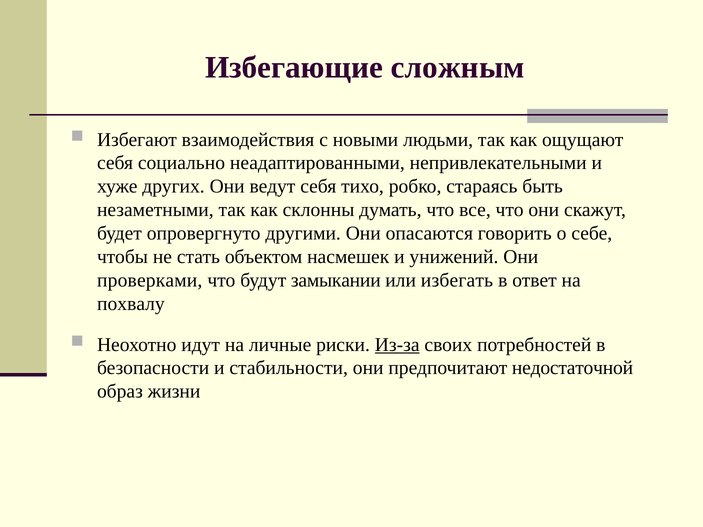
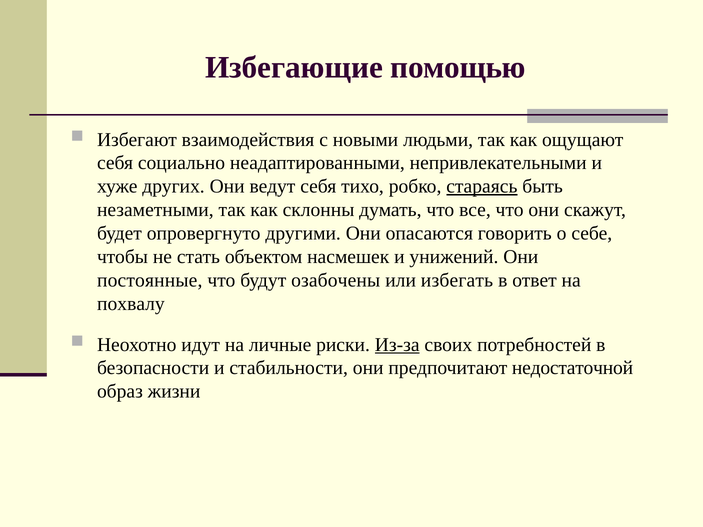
сложным: сложным -> помощью
стараясь underline: none -> present
проверками: проверками -> постоянные
замыкании: замыкании -> озабочены
